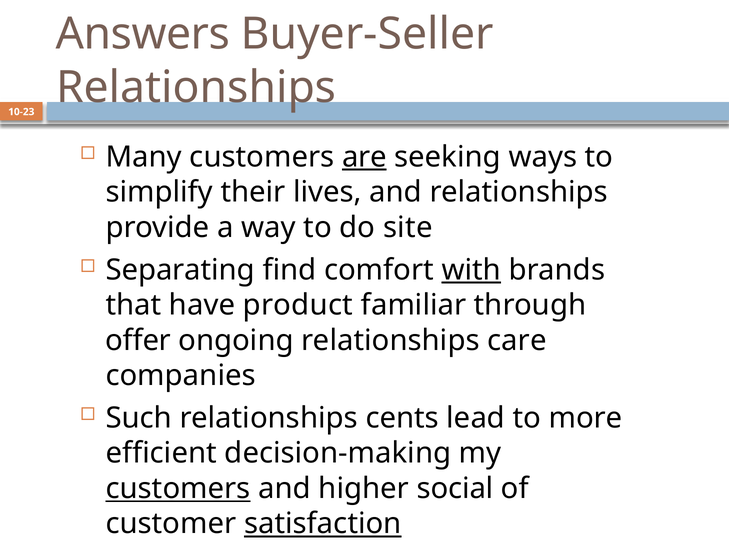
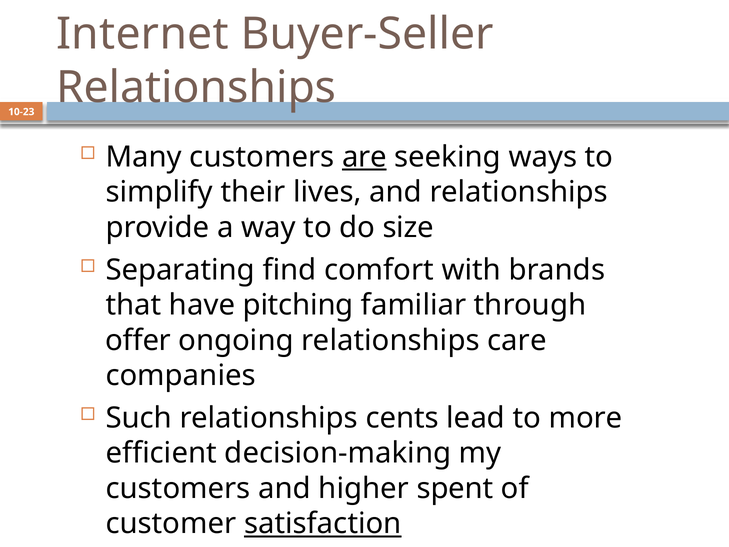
Answers: Answers -> Internet
site: site -> size
with underline: present -> none
product: product -> pitching
customers at (178, 488) underline: present -> none
social: social -> spent
